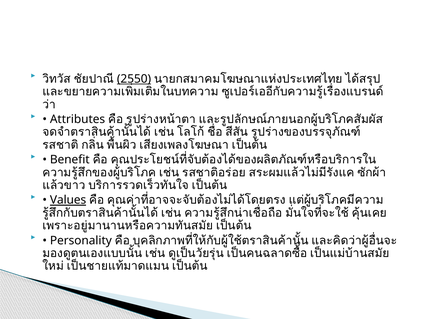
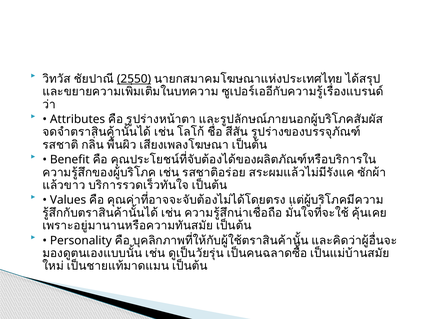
Values underline: present -> none
